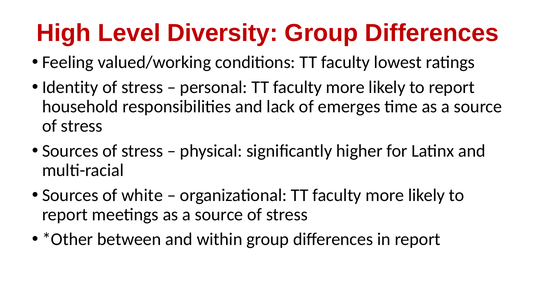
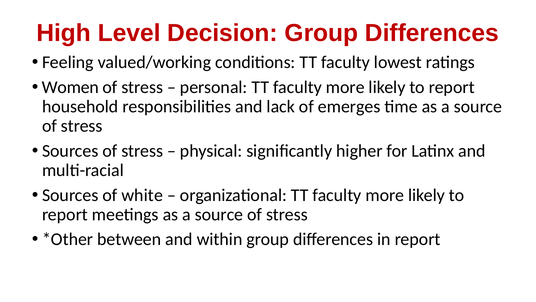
Diversity: Diversity -> Decision
Identity: Identity -> Women
